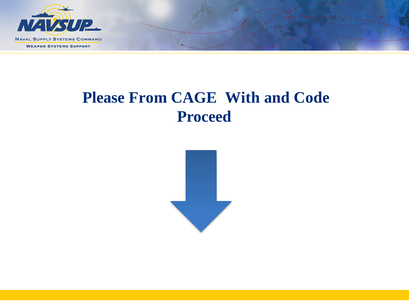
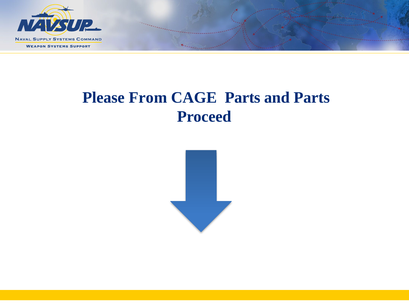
CAGE With: With -> Parts
and Code: Code -> Parts
